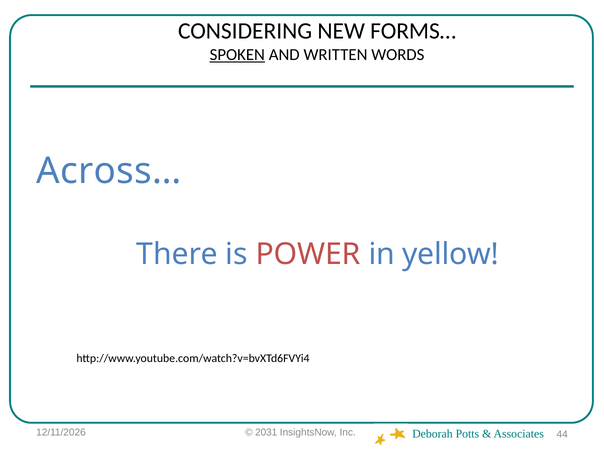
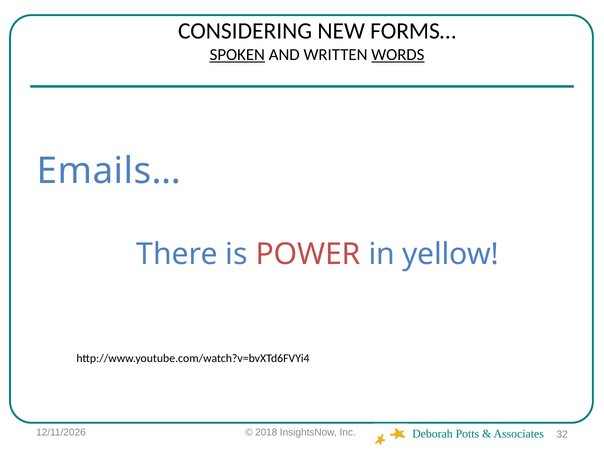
WORDS underline: none -> present
Across…: Across… -> Emails…
2031: 2031 -> 2018
44: 44 -> 32
